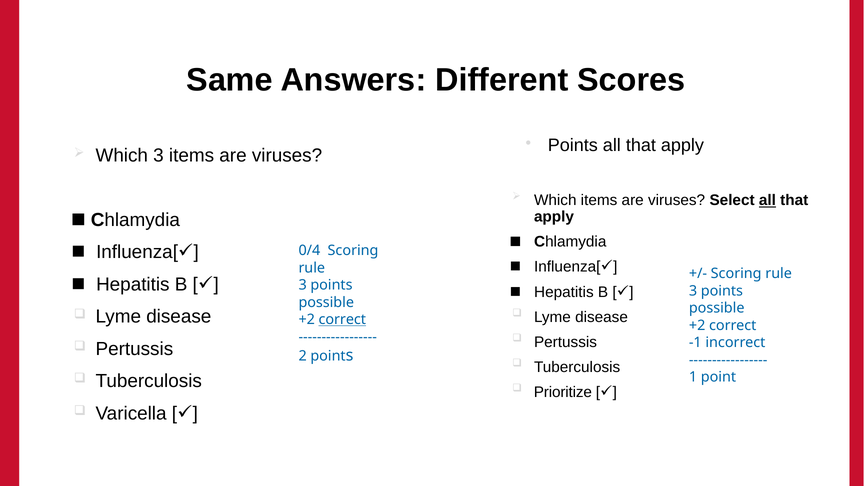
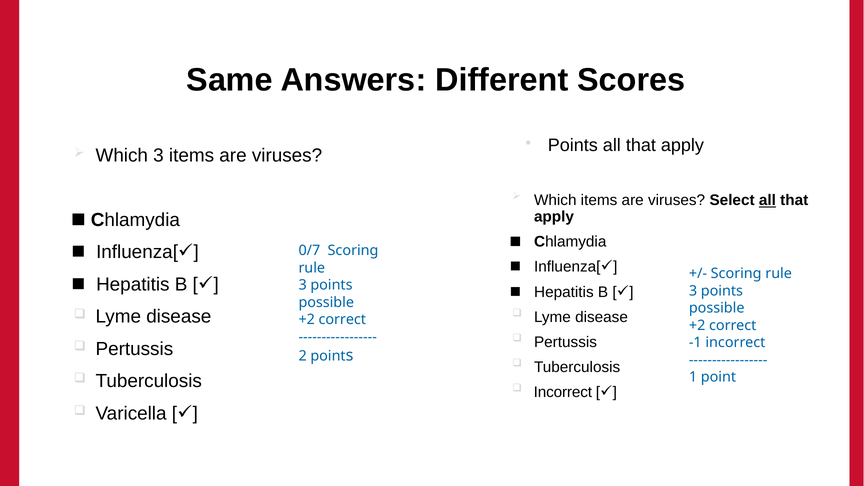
0/4: 0/4 -> 0/7
correct at (342, 320) underline: present -> none
Prioritize at (563, 392): Prioritize -> Incorrect
